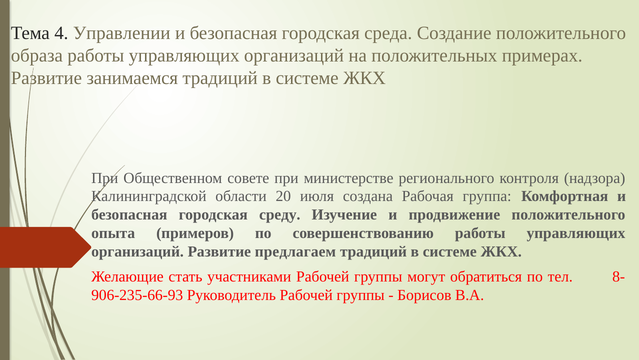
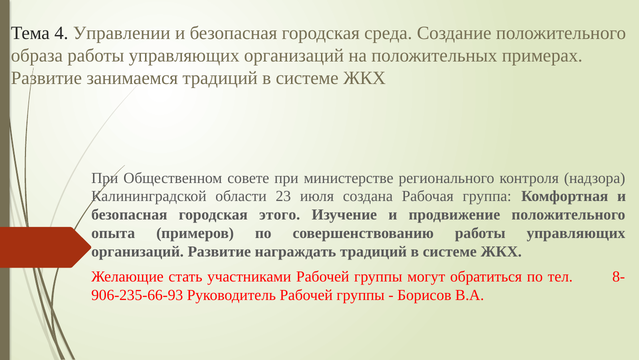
20: 20 -> 23
среду: среду -> этого
предлагаем: предлагаем -> награждать
